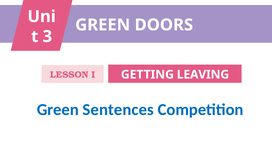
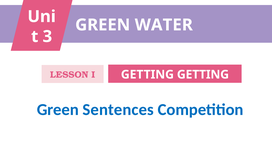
DOORS: DOORS -> WATER
GETTING LEAVING: LEAVING -> GETTING
